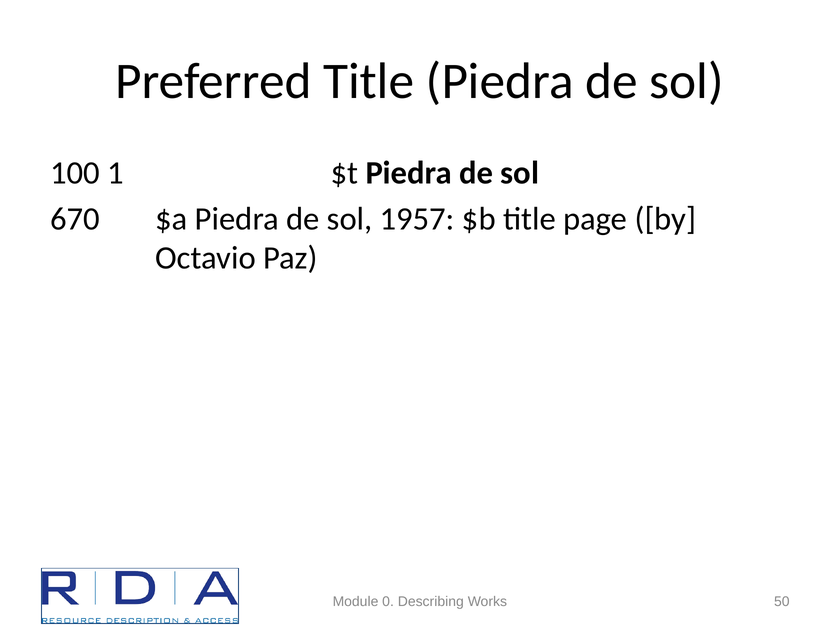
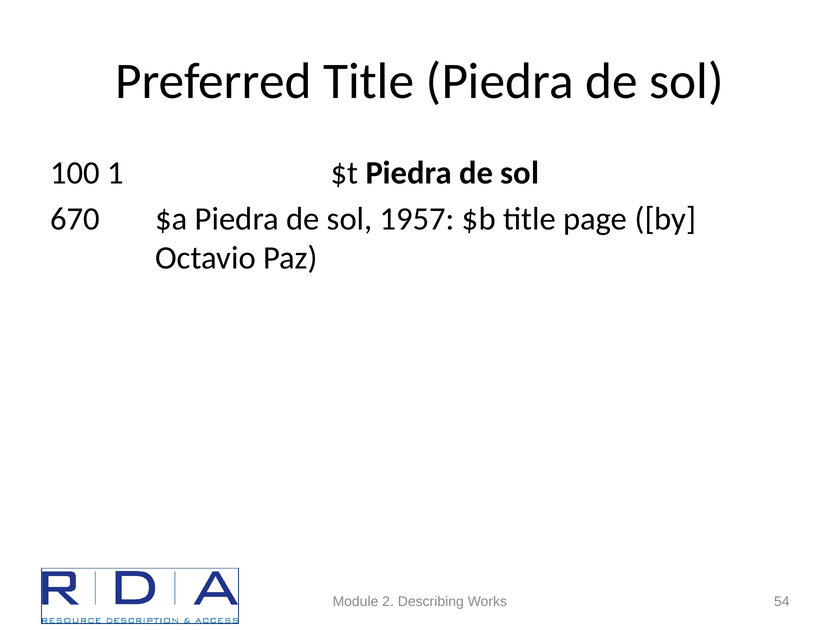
0: 0 -> 2
50: 50 -> 54
